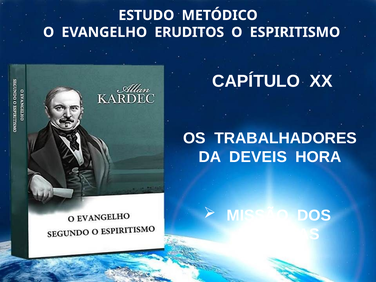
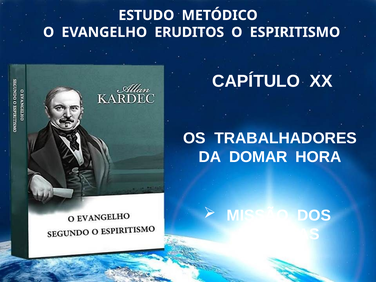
DEVEIS: DEVEIS -> DOMAR
